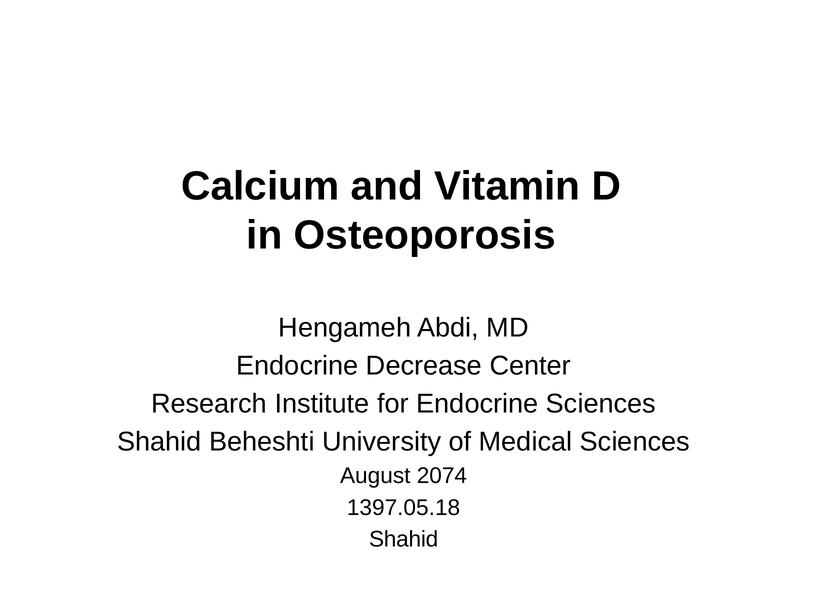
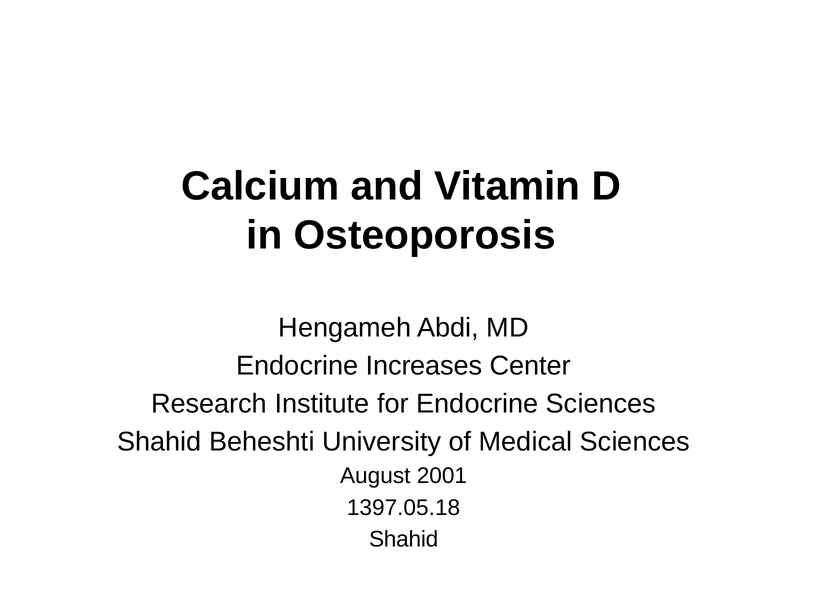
Decrease: Decrease -> Increases
2074: 2074 -> 2001
